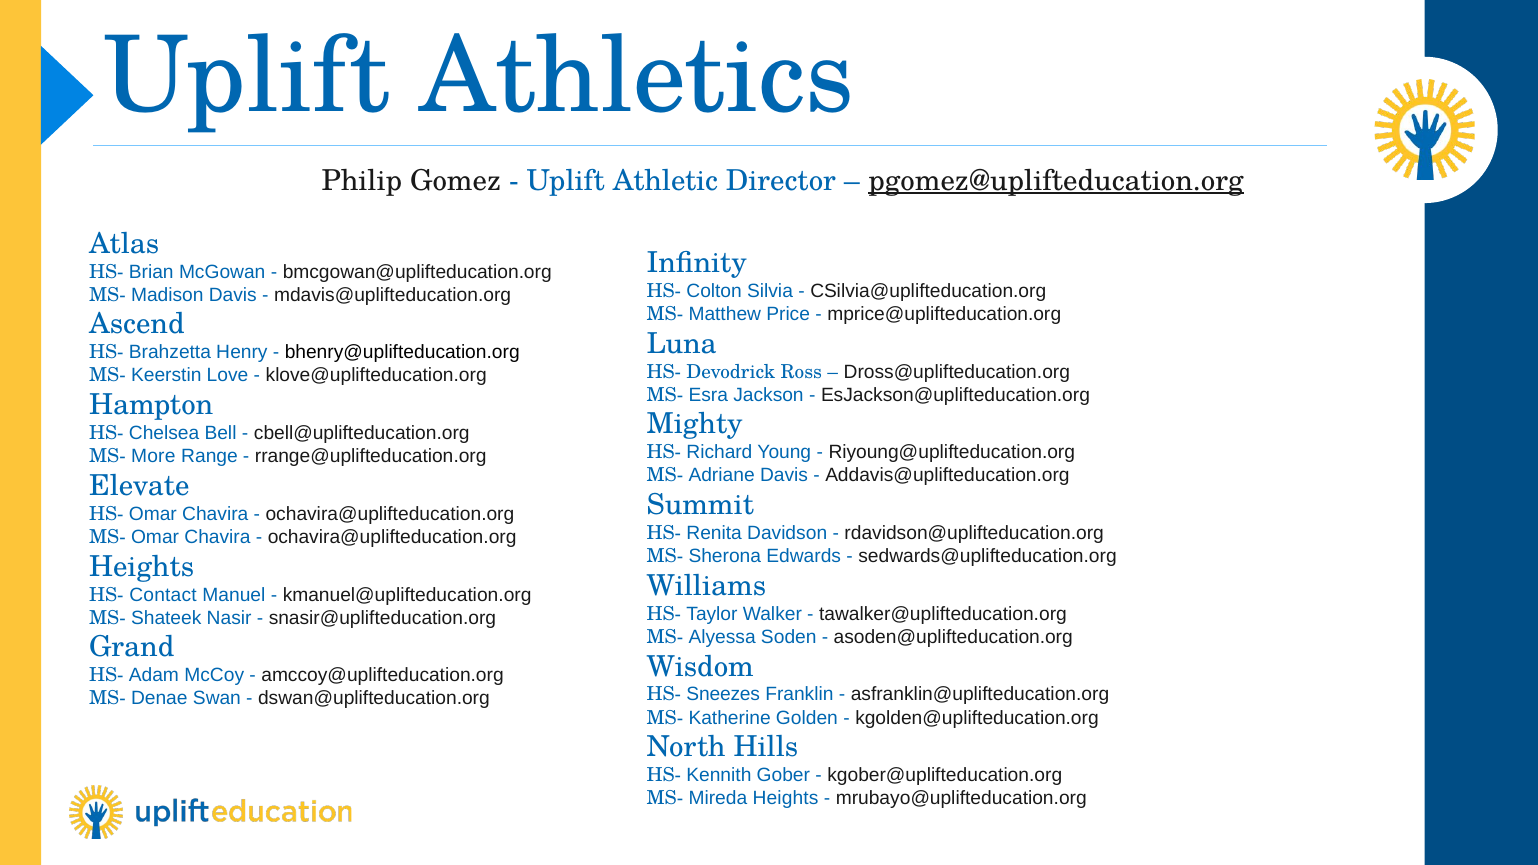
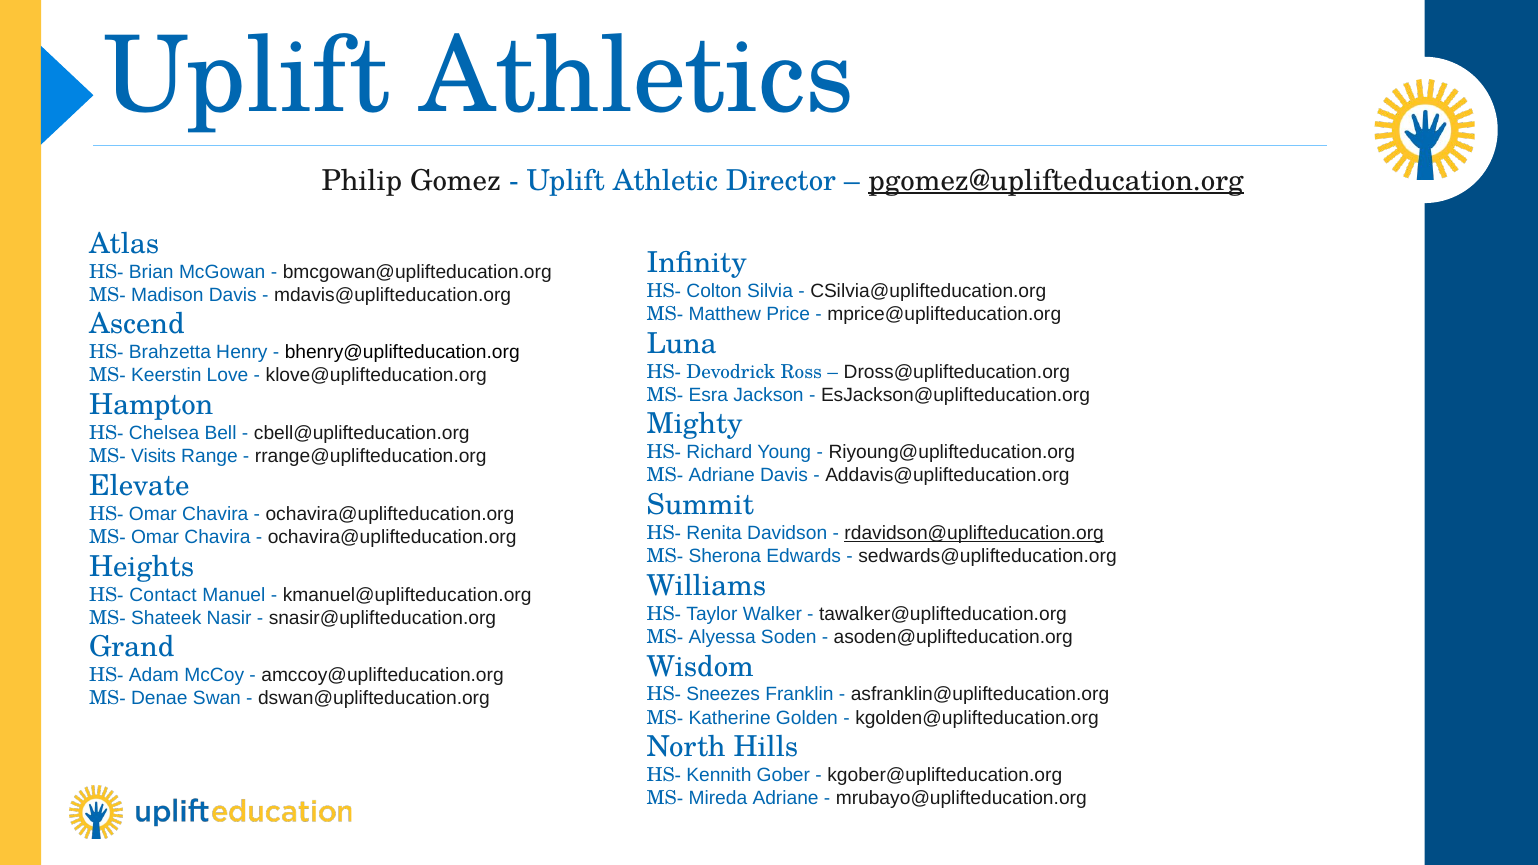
More: More -> Visits
rdavidson@uplifteducation.org underline: none -> present
Mireda Heights: Heights -> Adriane
